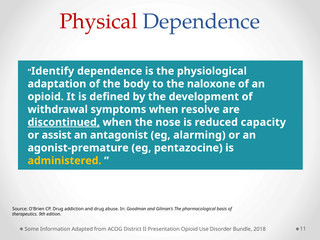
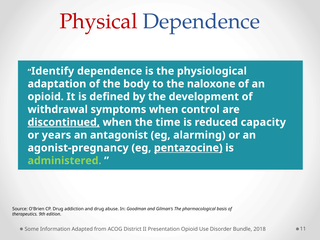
resolve: resolve -> control
nose: nose -> time
assist: assist -> years
agonist-premature: agonist-premature -> agonist-pregnancy
pentazocine underline: none -> present
administered colour: yellow -> light green
